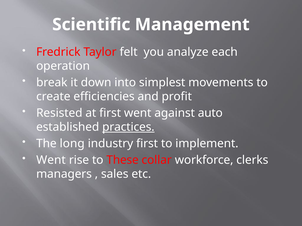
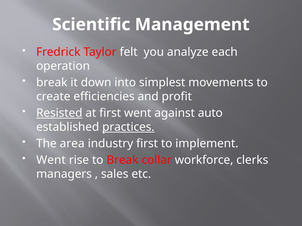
Resisted underline: none -> present
long: long -> area
to These: These -> Break
